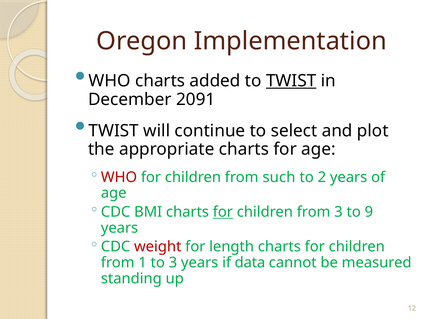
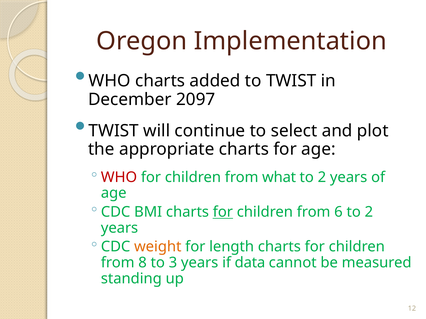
TWIST at (291, 81) underline: present -> none
2091: 2091 -> 2097
such: such -> what
from 3: 3 -> 6
9 at (369, 212): 9 -> 2
weight colour: red -> orange
1: 1 -> 8
